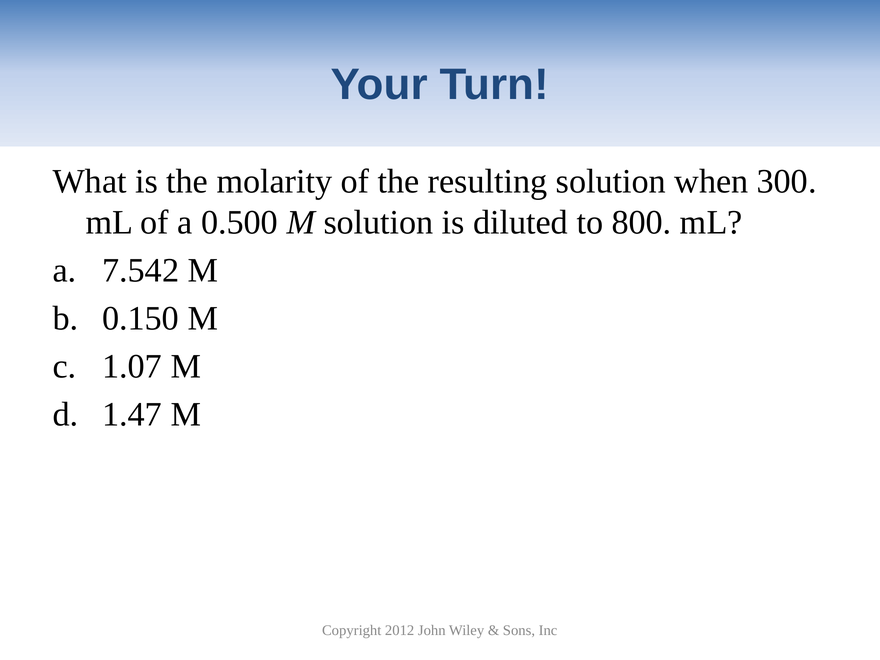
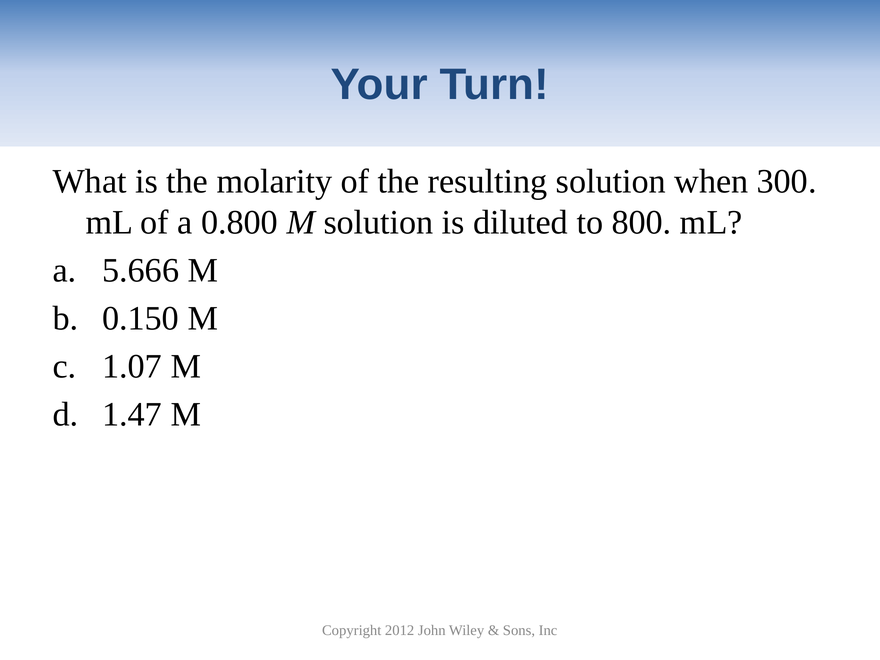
0.500: 0.500 -> 0.800
7.542: 7.542 -> 5.666
